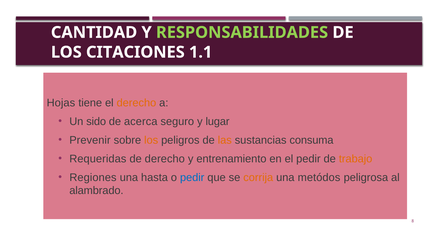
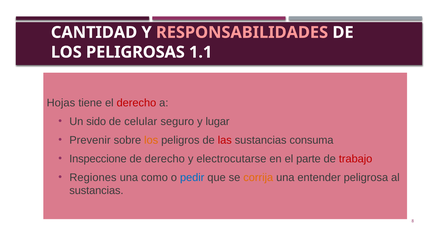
RESPONSABILIDADES colour: light green -> pink
CITACIONES: CITACIONES -> PELIGROSAS
derecho at (136, 103) colour: orange -> red
acerca: acerca -> celular
las colour: orange -> red
Requeridas: Requeridas -> Inspeccione
entrenamiento: entrenamiento -> electrocutarse
el pedir: pedir -> parte
trabajo colour: orange -> red
hasta: hasta -> como
metódos: metódos -> entender
alambrado at (96, 190): alambrado -> sustancias
